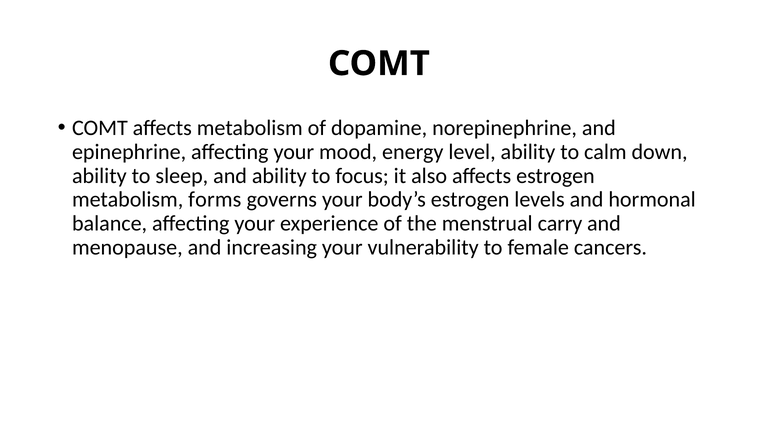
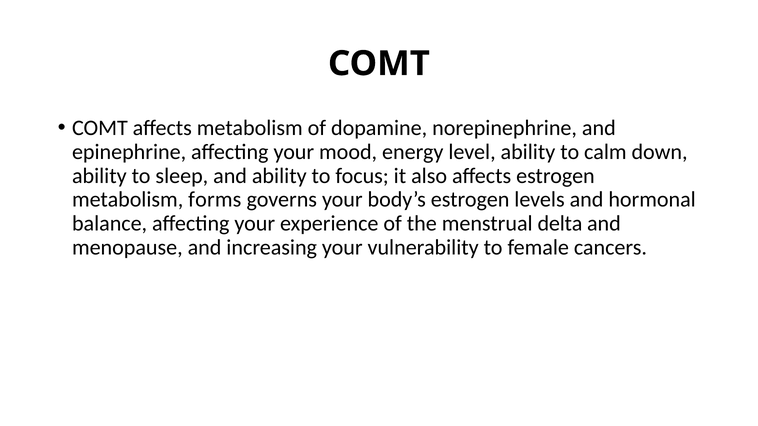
carry: carry -> delta
